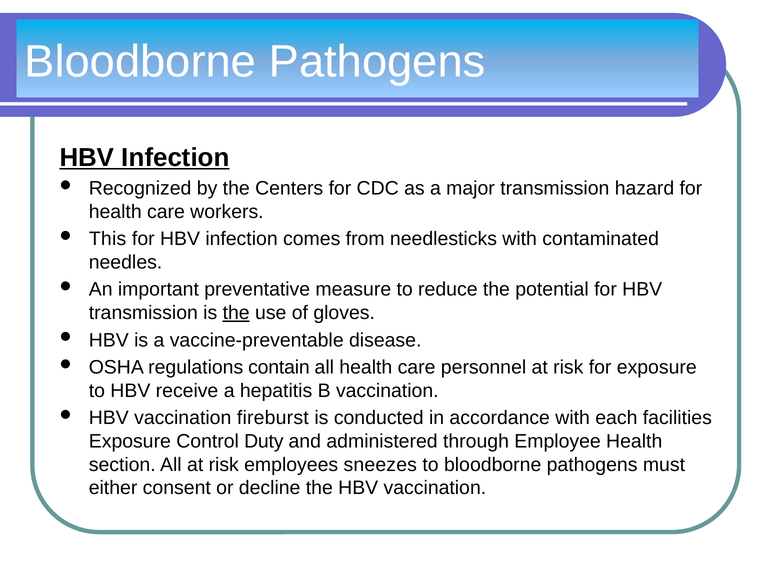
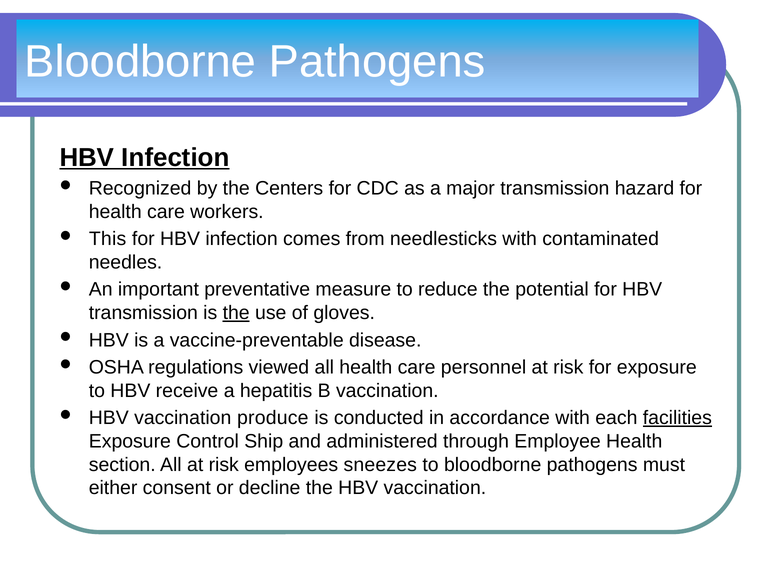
contain: contain -> viewed
fireburst: fireburst -> produce
facilities underline: none -> present
Duty: Duty -> Ship
